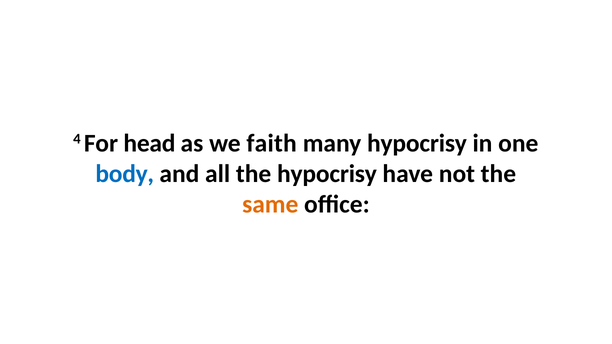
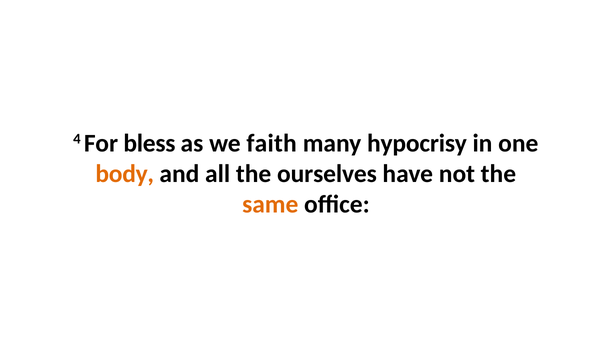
head: head -> bless
body colour: blue -> orange
the hypocrisy: hypocrisy -> ourselves
